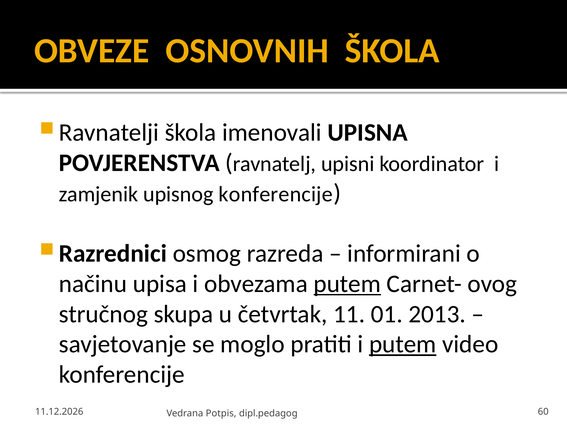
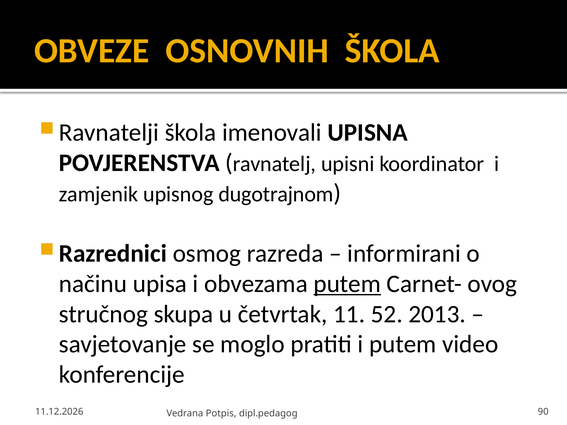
upisnog konferencije: konferencije -> dugotrajnom
01: 01 -> 52
putem at (403, 345) underline: present -> none
60: 60 -> 90
